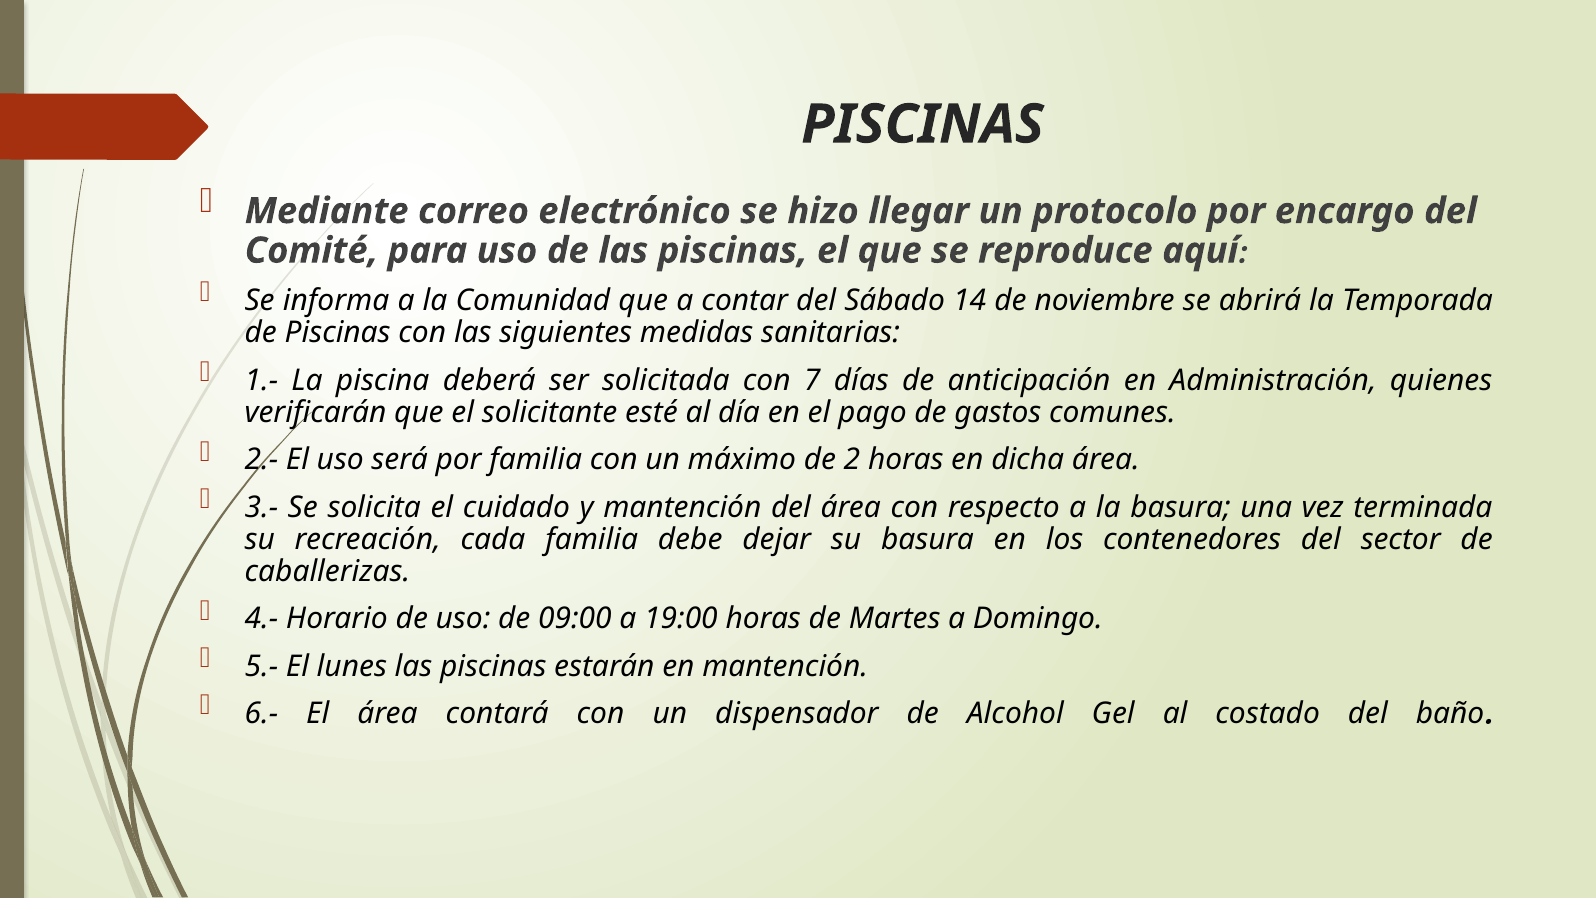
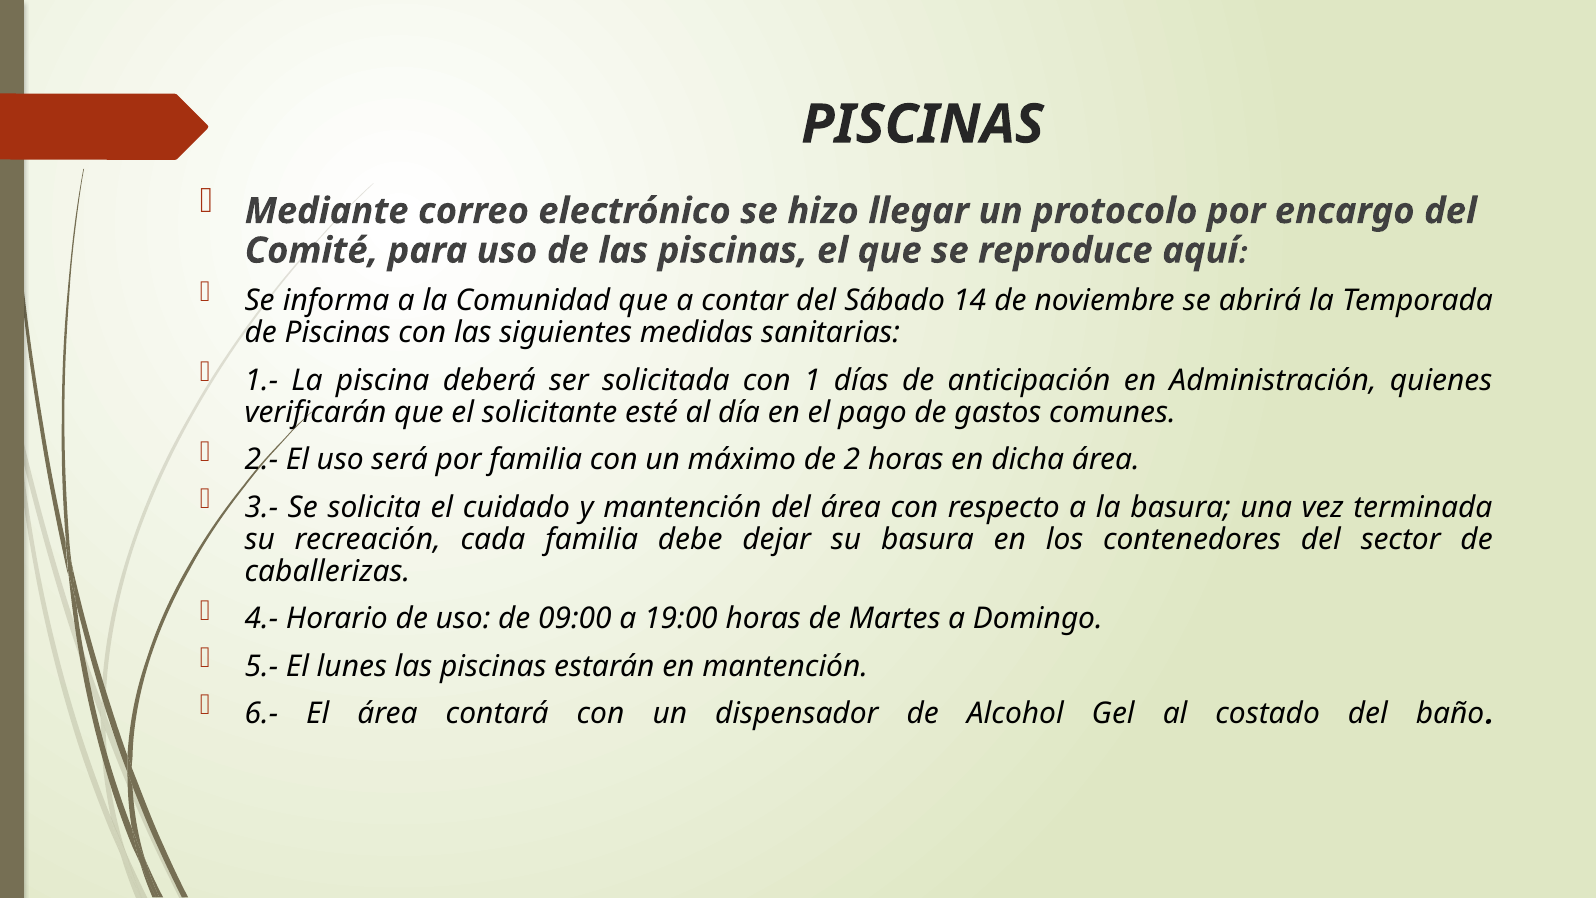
7: 7 -> 1
